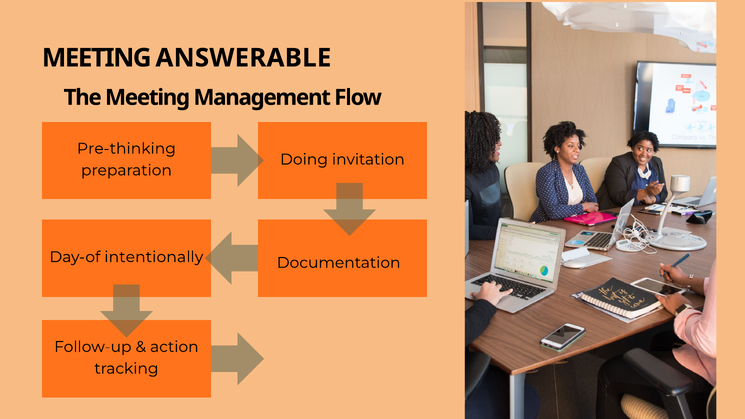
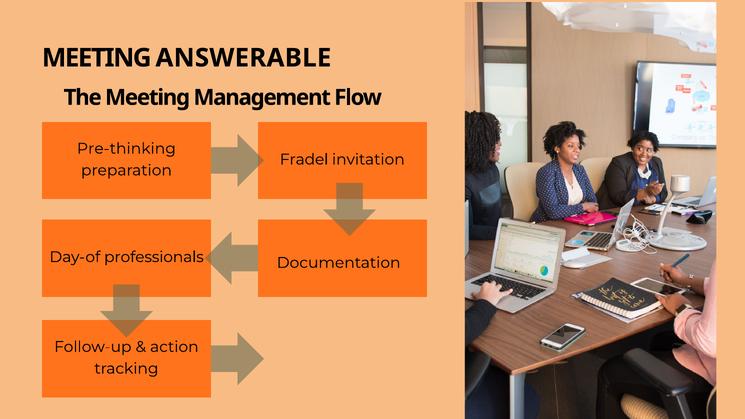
Doing: Doing -> Fradel
intentionally: intentionally -> professionals
